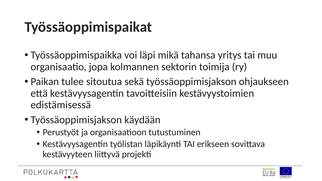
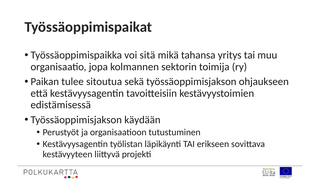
läpi: läpi -> sitä
